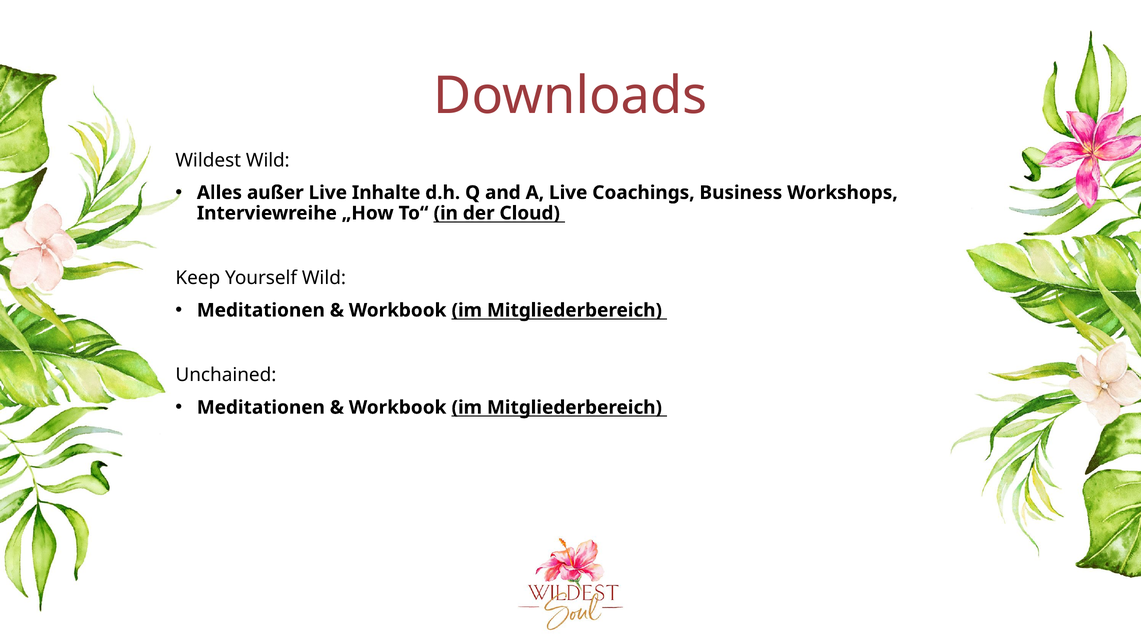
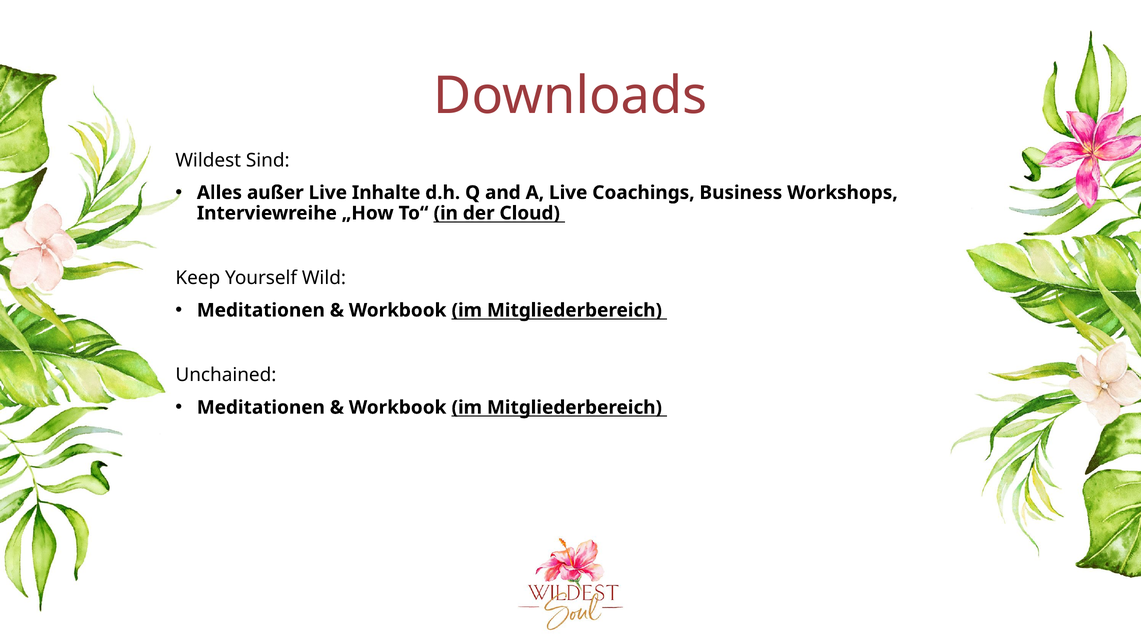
Wildest Wild: Wild -> Sind
